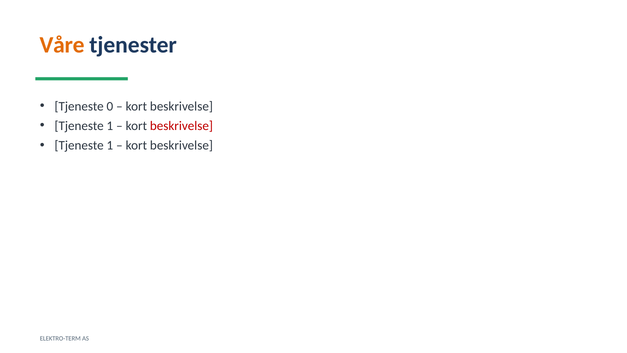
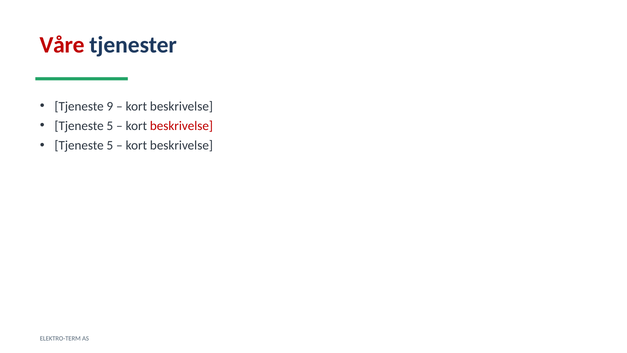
Våre colour: orange -> red
0: 0 -> 9
1 at (110, 126): 1 -> 5
1 at (110, 145): 1 -> 5
